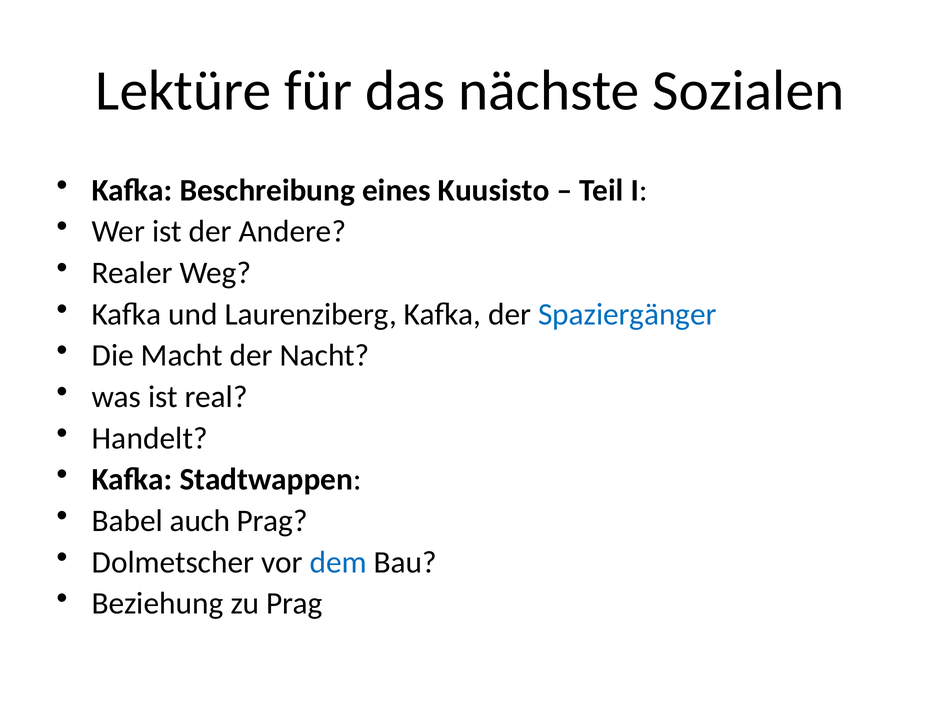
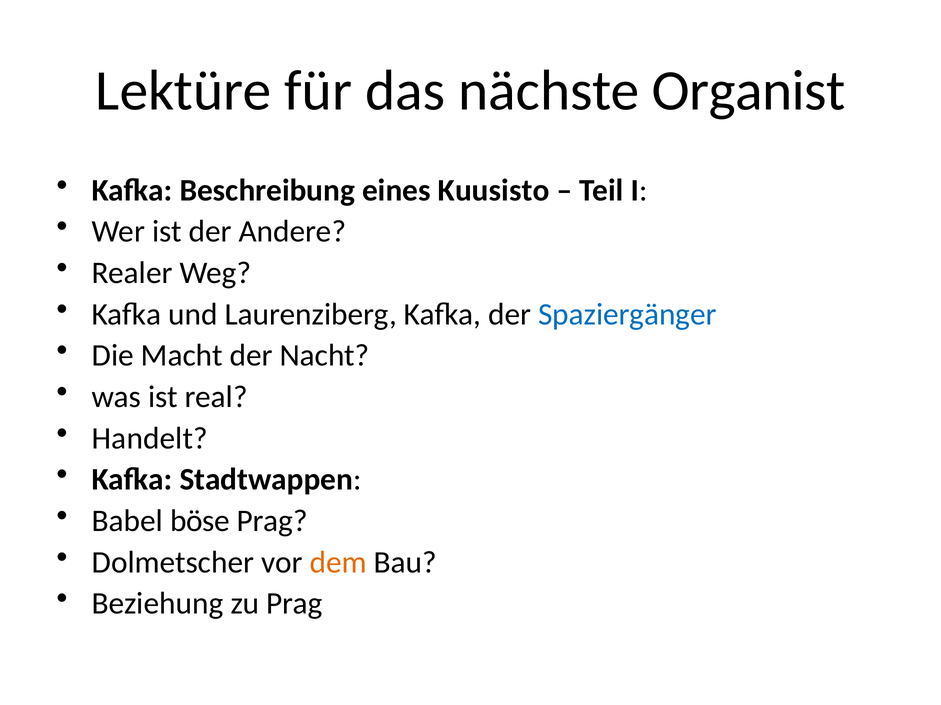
Sozialen: Sozialen -> Organist
auch: auch -> böse
dem colour: blue -> orange
